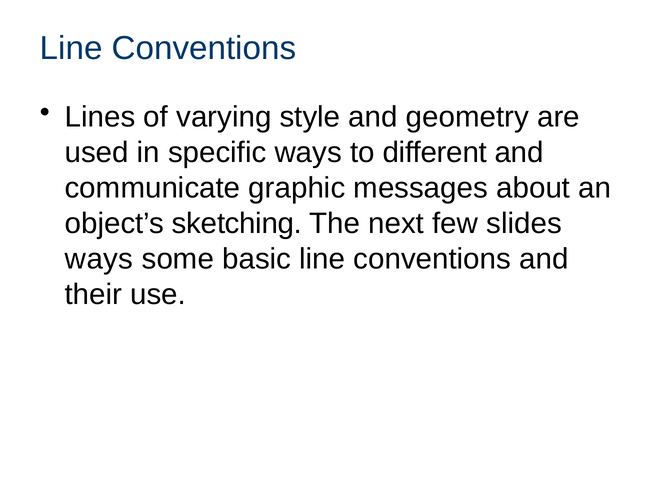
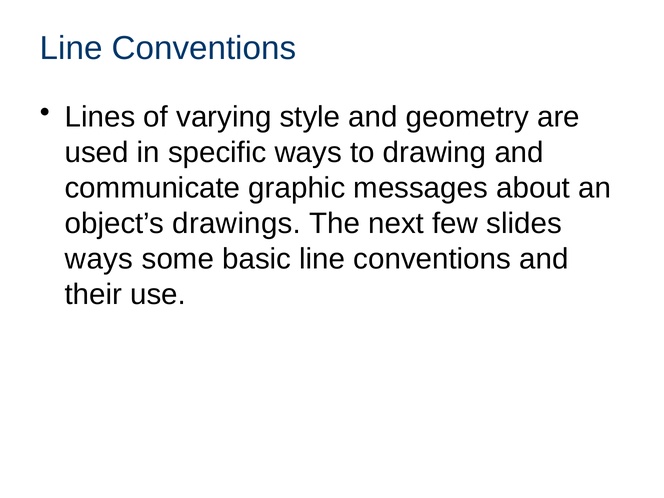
different: different -> drawing
sketching: sketching -> drawings
